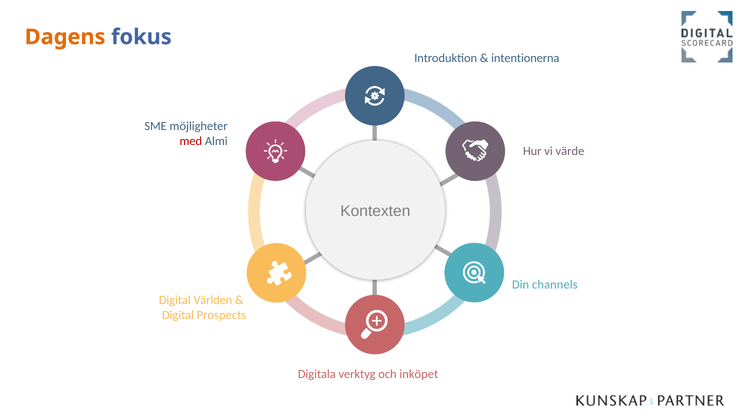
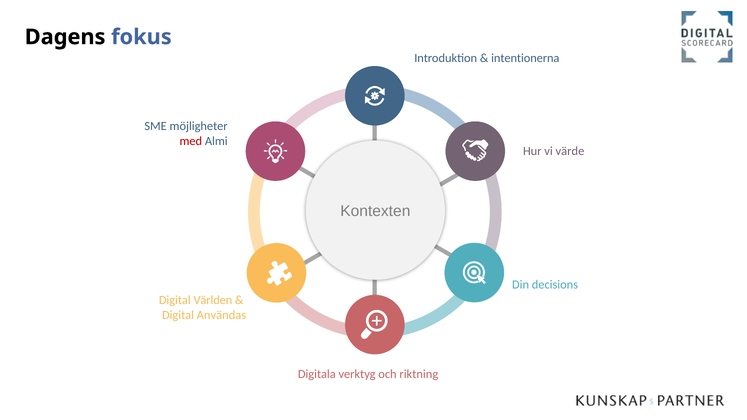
Dagens colour: orange -> black
channels: channels -> decisions
Prospects: Prospects -> Användas
inköpet: inköpet -> riktning
